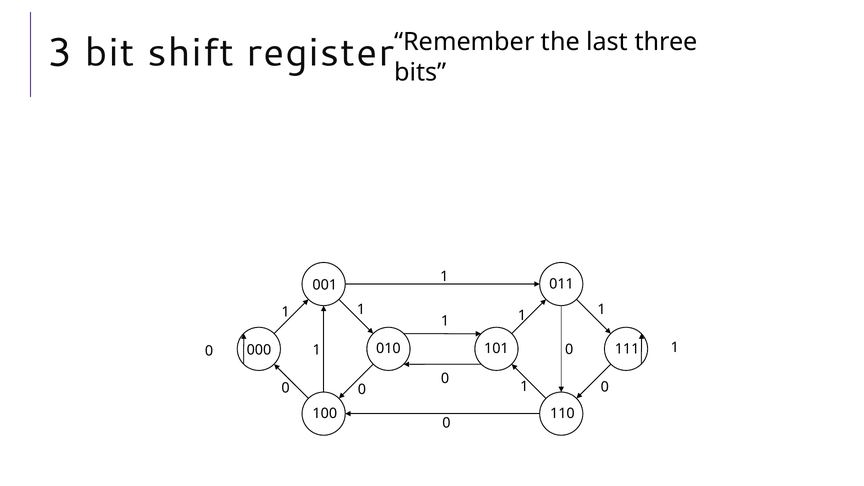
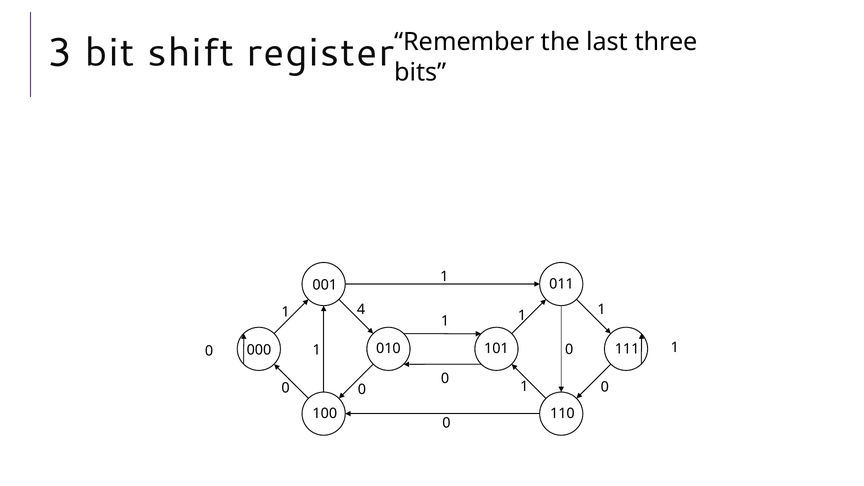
1 at (361, 310): 1 -> 4
